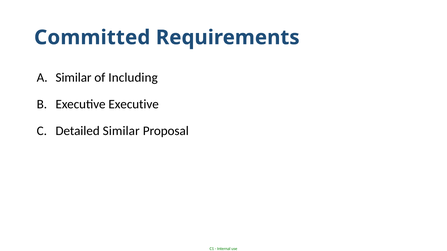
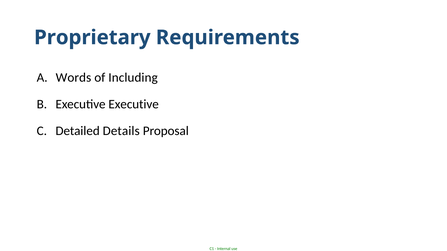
Committed: Committed -> Proprietary
Similar at (74, 78): Similar -> Words
Detailed Similar: Similar -> Details
